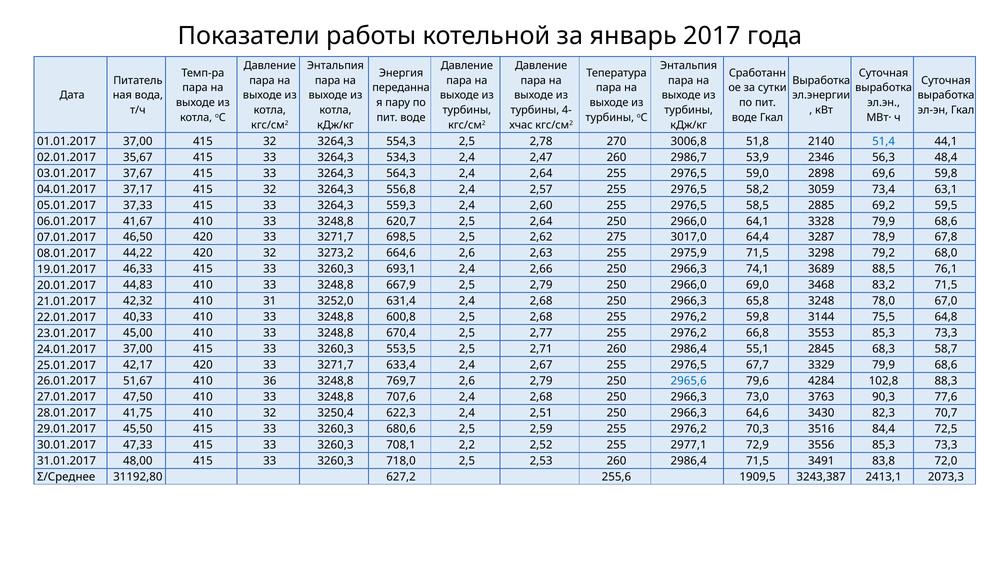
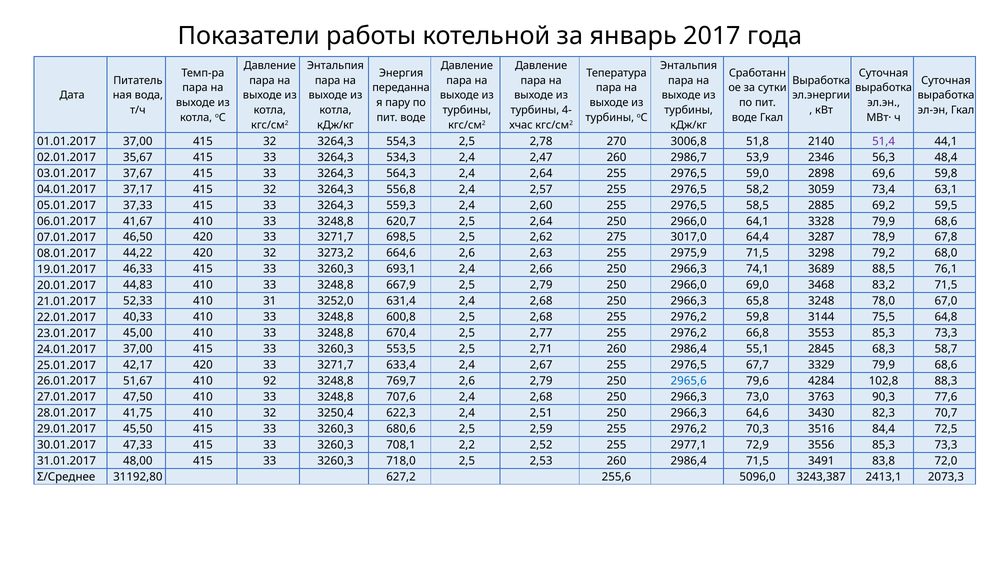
51,4 colour: blue -> purple
42,32: 42,32 -> 52,33
36: 36 -> 92
1909,5: 1909,5 -> 5096,0
